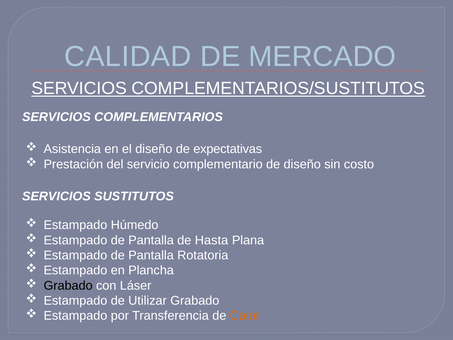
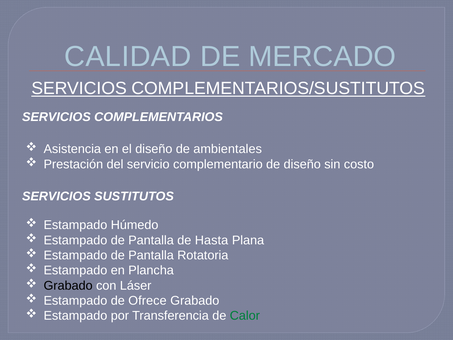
expectativas: expectativas -> ambientales
Utilizar: Utilizar -> Ofrece
Calor colour: orange -> green
